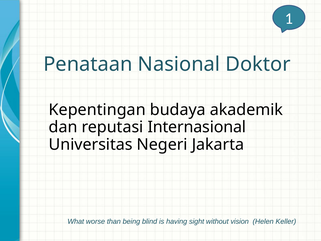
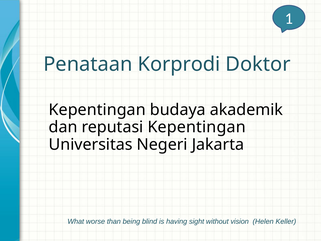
Nasional: Nasional -> Korprodi
reputasi Internasional: Internasional -> Kepentingan
